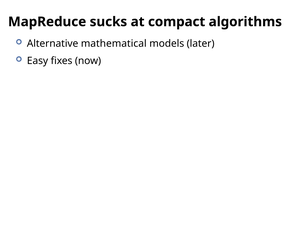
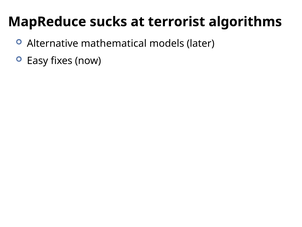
compact: compact -> terrorist
